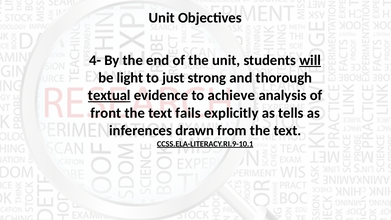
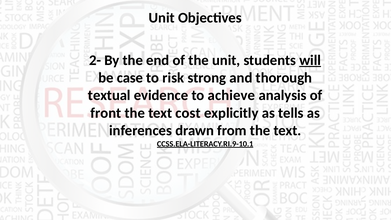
4-: 4- -> 2-
light: light -> case
just: just -> risk
textual underline: present -> none
fails: fails -> cost
